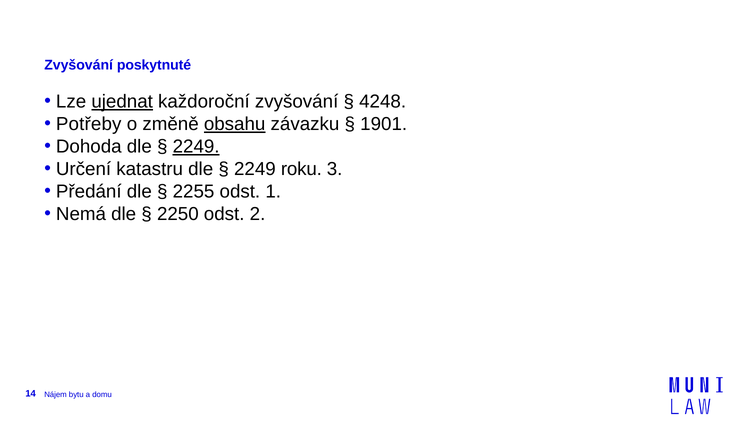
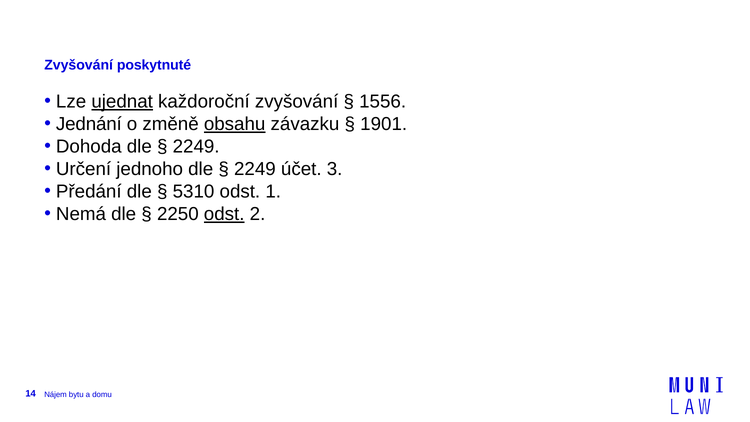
4248: 4248 -> 1556
Potřeby: Potřeby -> Jednání
2249 at (196, 147) underline: present -> none
katastru: katastru -> jednoho
roku: roku -> účet
2255: 2255 -> 5310
odst at (224, 214) underline: none -> present
